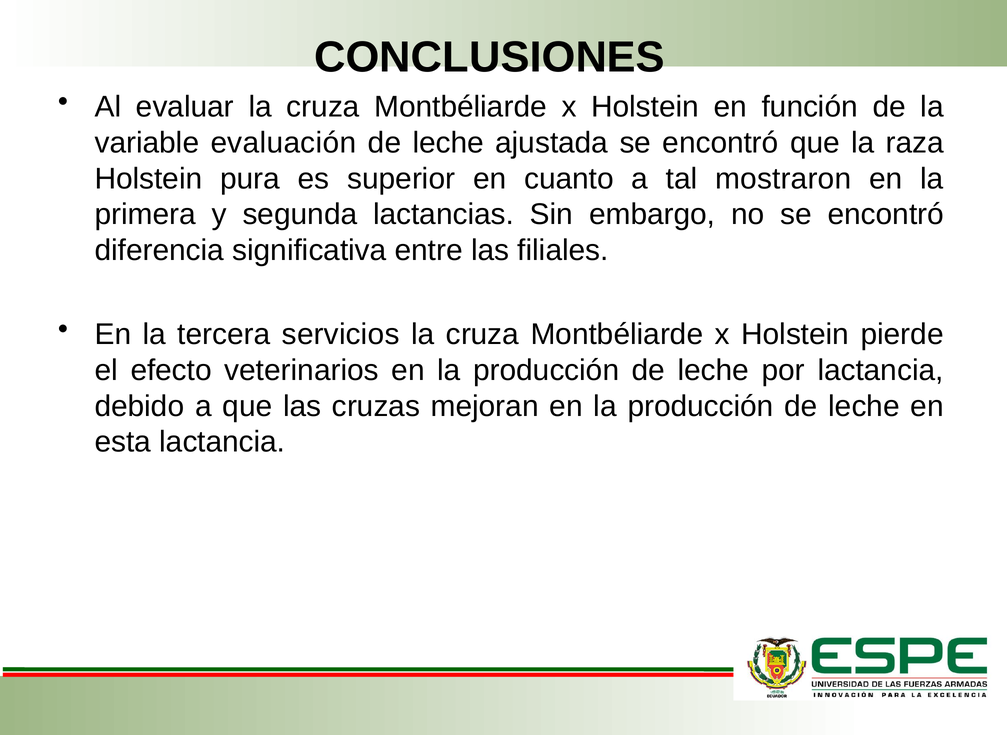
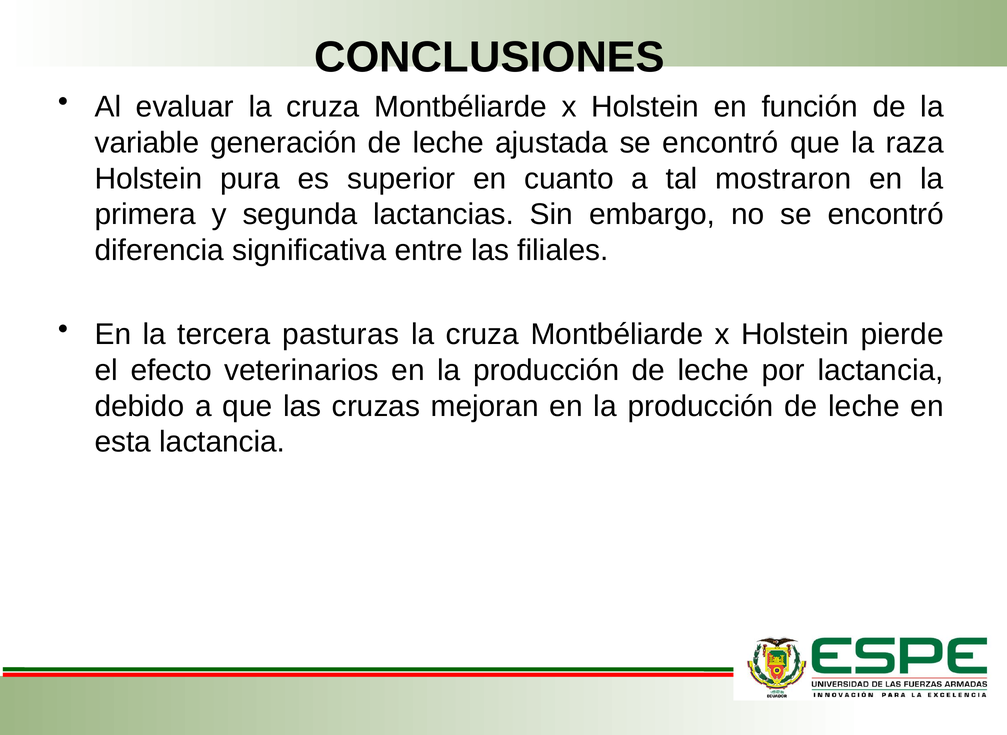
evaluación: evaluación -> generación
servicios: servicios -> pasturas
